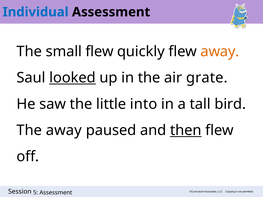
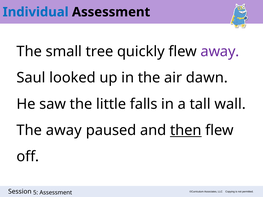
small flew: flew -> tree
away at (220, 52) colour: orange -> purple
looked underline: present -> none
grate: grate -> dawn
into: into -> falls
bird: bird -> wall
